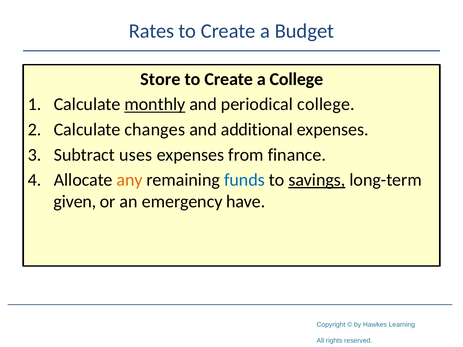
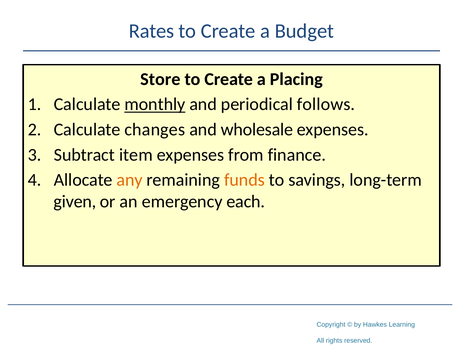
a College: College -> Placing
periodical college: college -> follows
additional: additional -> wholesale
uses: uses -> item
funds colour: blue -> orange
savings underline: present -> none
have: have -> each
